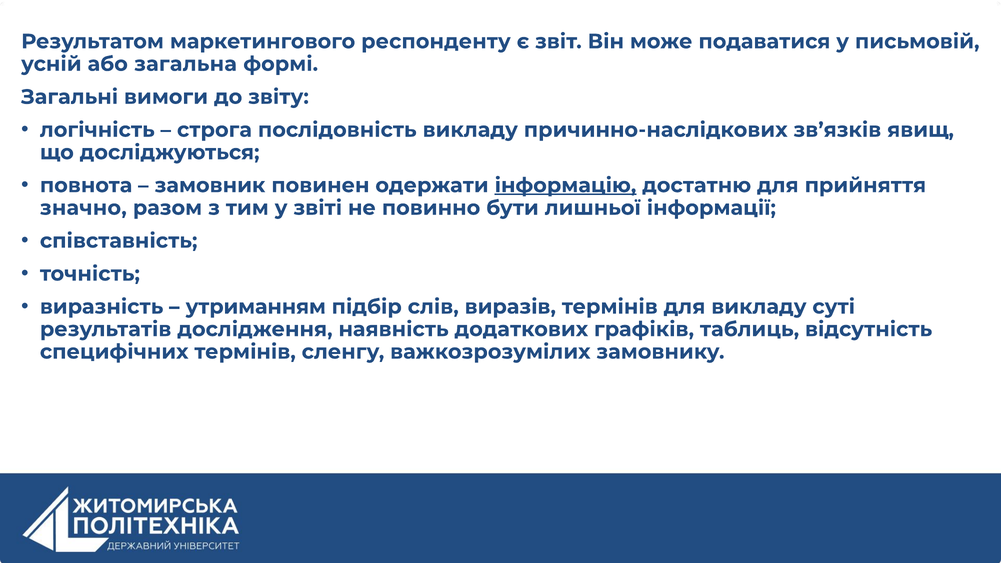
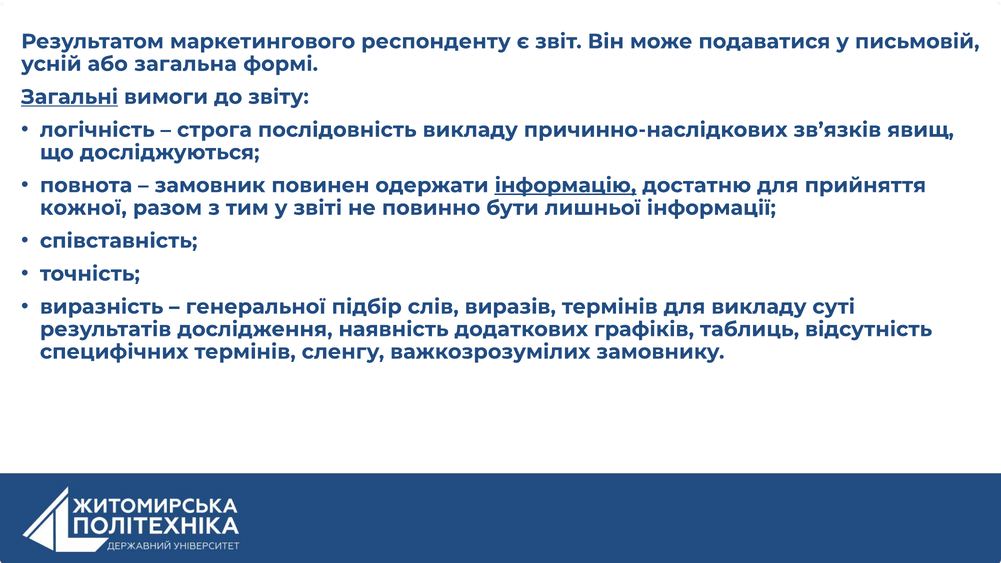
Загальні underline: none -> present
значно: значно -> кожної
утриманням: утриманням -> генеральної
